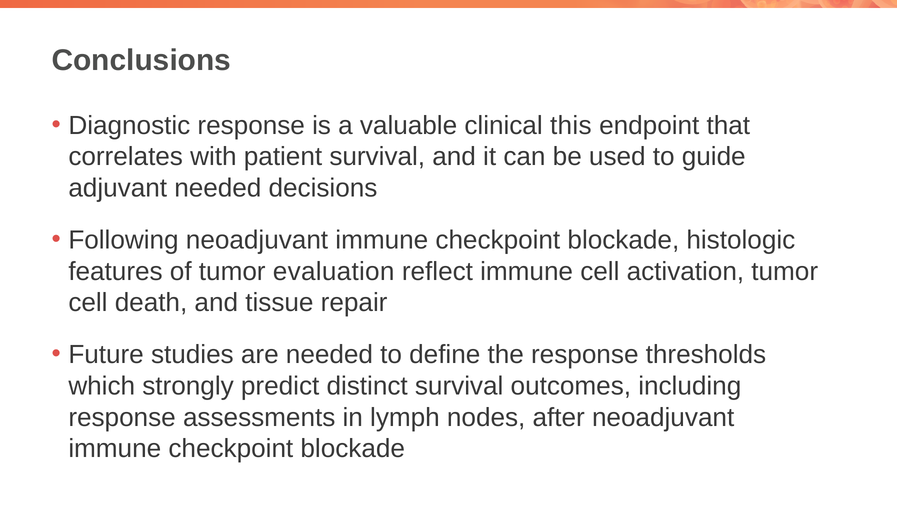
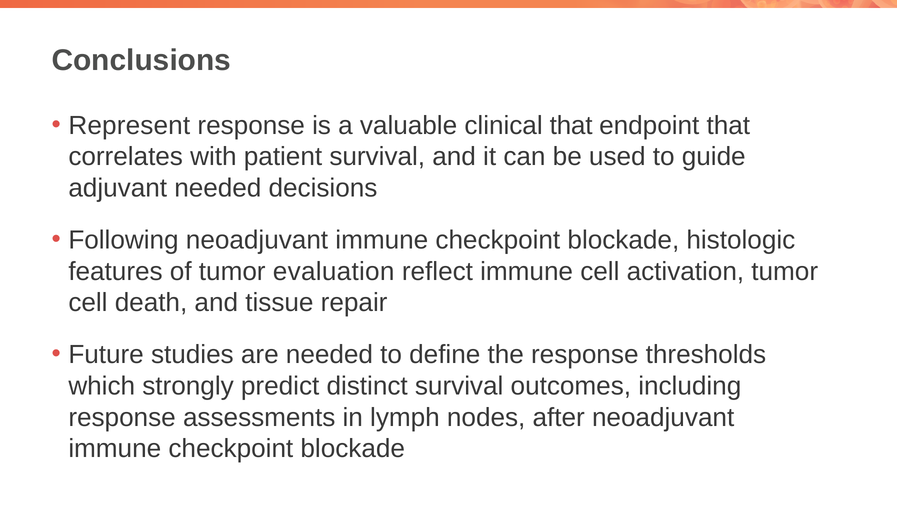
Diagnostic: Diagnostic -> Represent
clinical this: this -> that
